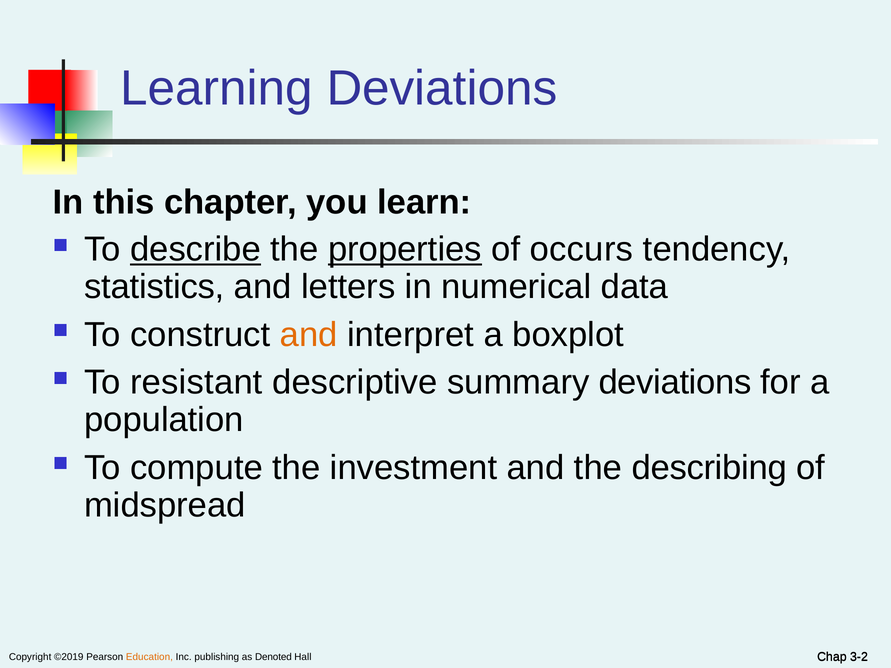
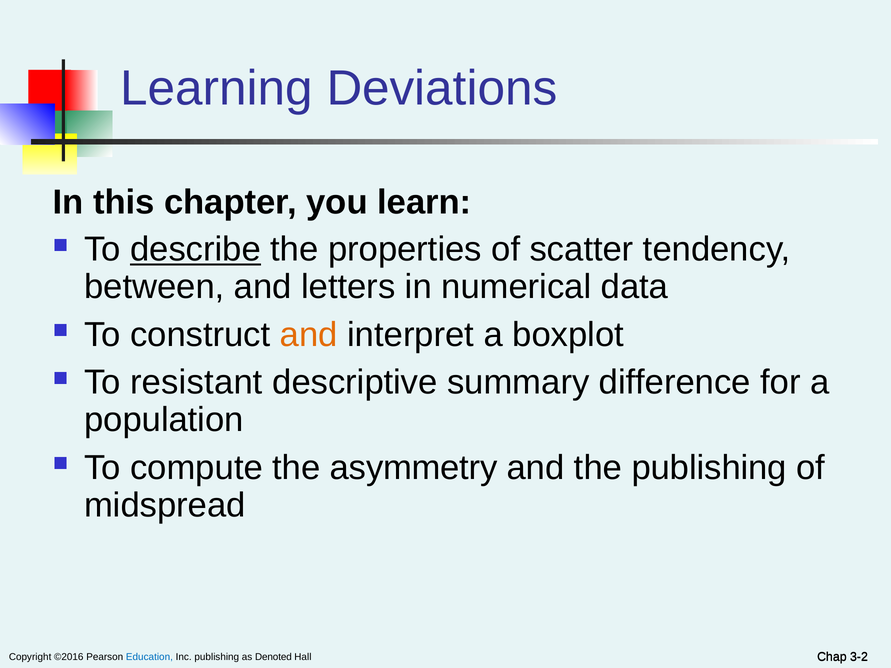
properties underline: present -> none
occurs: occurs -> scatter
statistics: statistics -> between
summary deviations: deviations -> difference
investment: investment -> asymmetry
the describing: describing -> publishing
©2019: ©2019 -> ©2016
Education colour: orange -> blue
